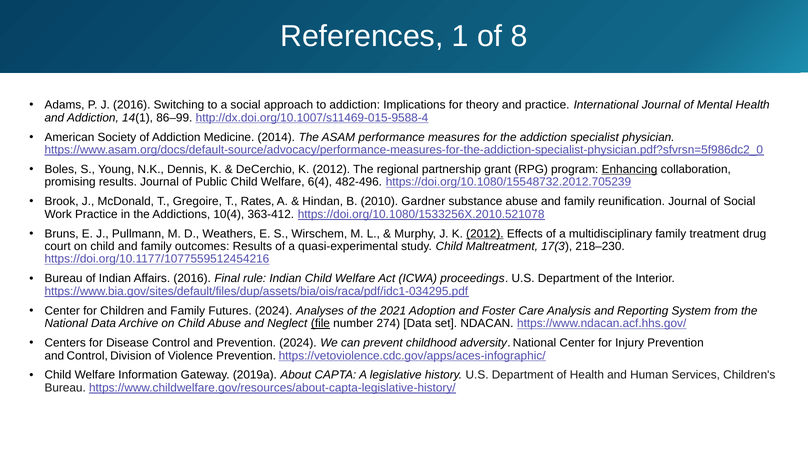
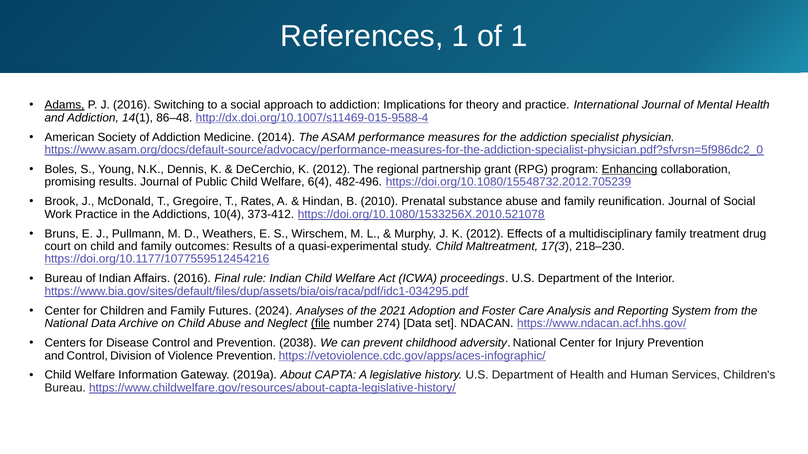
of 8: 8 -> 1
Adams underline: none -> present
86–99: 86–99 -> 86–48
Gardner: Gardner -> Prenatal
363-412: 363-412 -> 373-412
2012 at (485, 234) underline: present -> none
Prevention 2024: 2024 -> 2038
